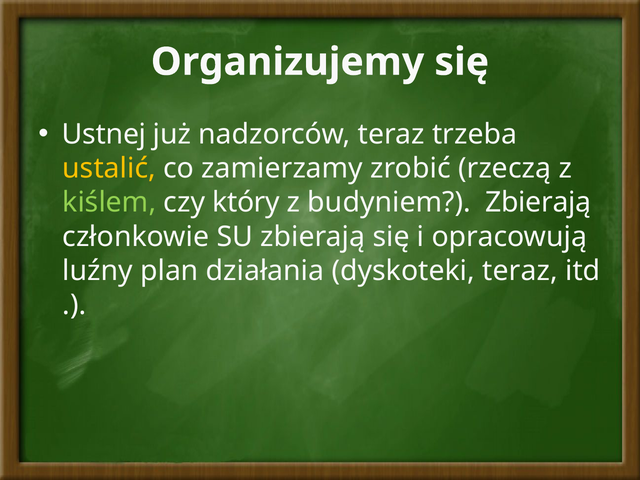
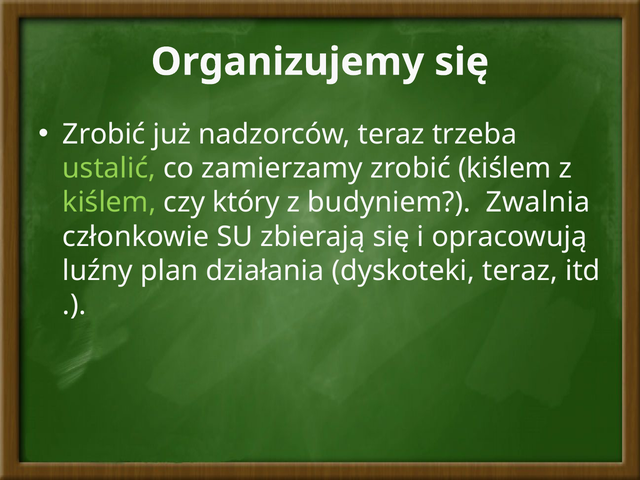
Ustnej at (104, 134): Ustnej -> Zrobić
ustalić colour: yellow -> light green
zrobić rzeczą: rzeczą -> kiślem
budyniem Zbierają: Zbierają -> Zwalnia
